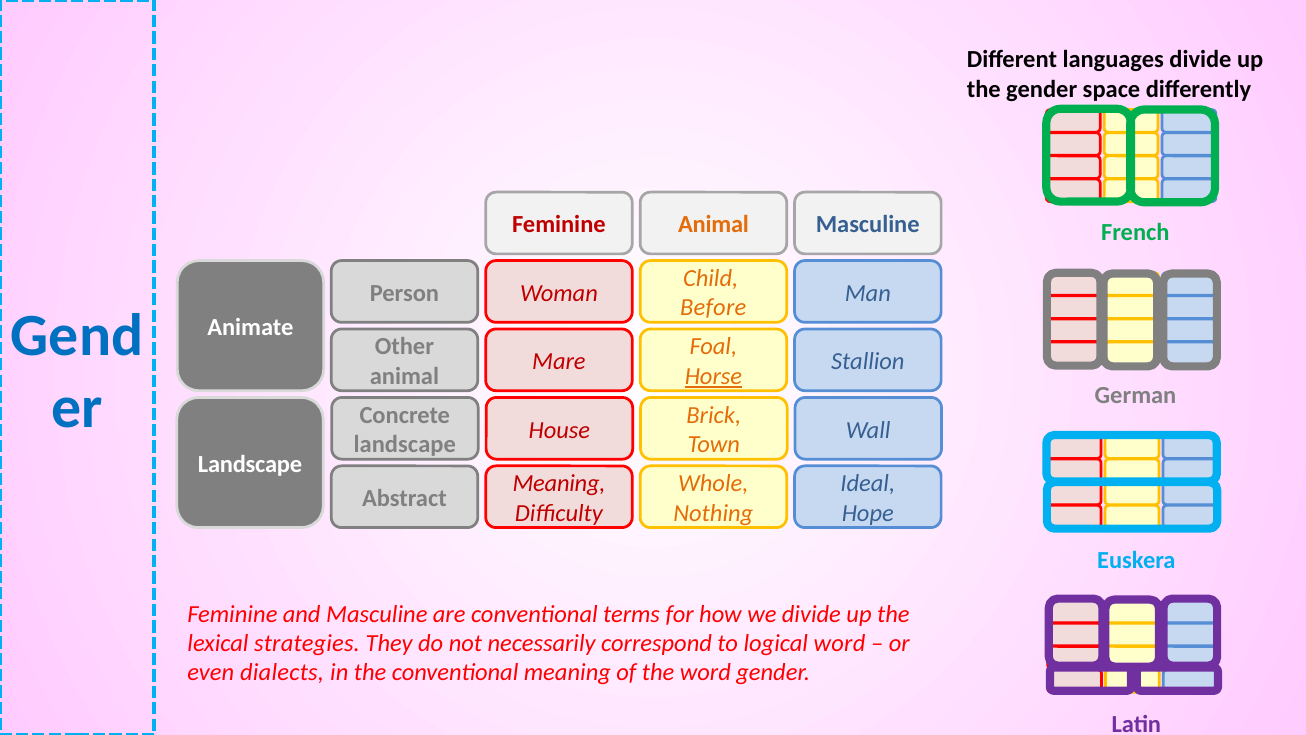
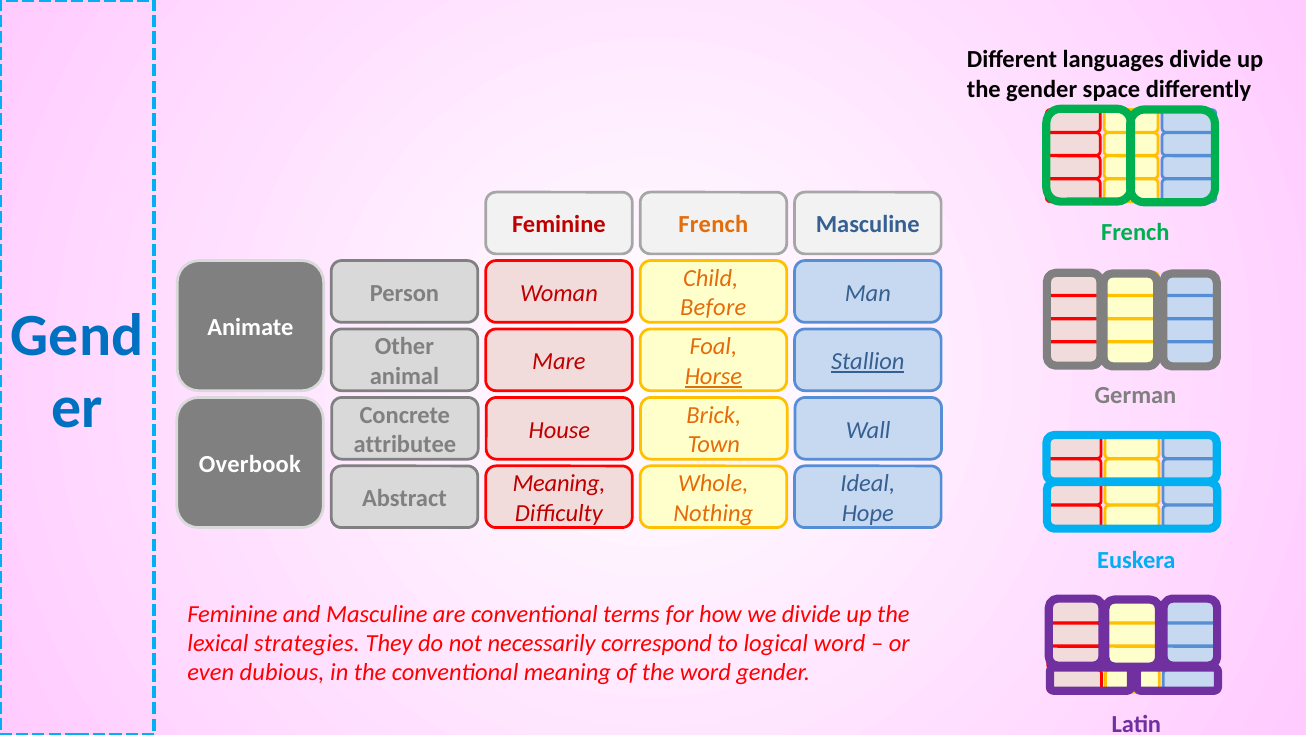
Animal at (713, 225): Animal -> French
Stallion underline: none -> present
landscape at (405, 444): landscape -> attributee
Landscape at (250, 464): Landscape -> Overbook
dialects: dialects -> dubious
